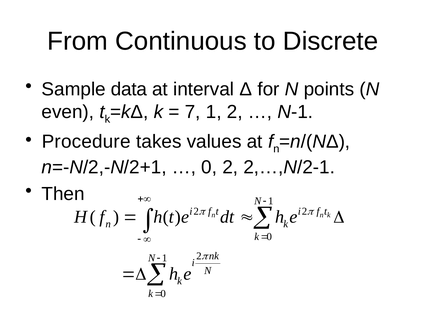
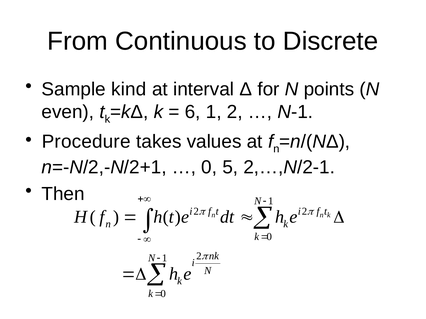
data: data -> kind
7: 7 -> 6
2 at (230, 168): 2 -> 5
